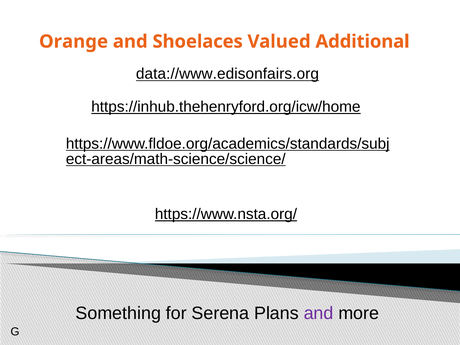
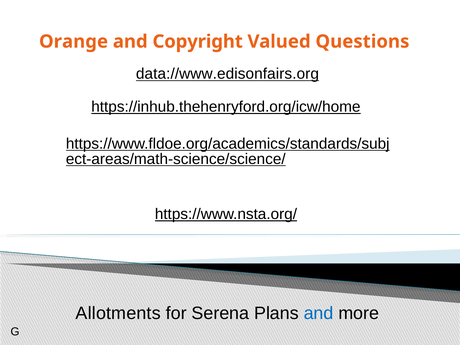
Shoelaces: Shoelaces -> Copyright
Additional: Additional -> Questions
Something: Something -> Allotments
and at (319, 313) colour: purple -> blue
